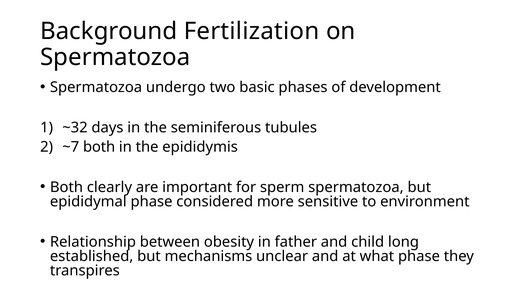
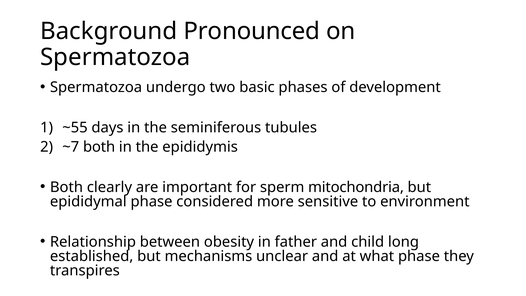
Fertilization: Fertilization -> Pronounced
~32: ~32 -> ~55
sperm spermatozoa: spermatozoa -> mitochondria
